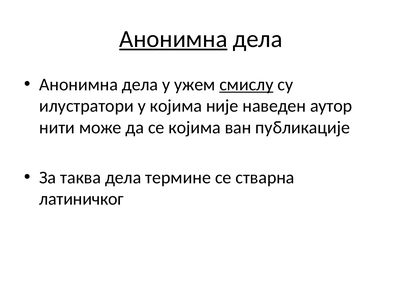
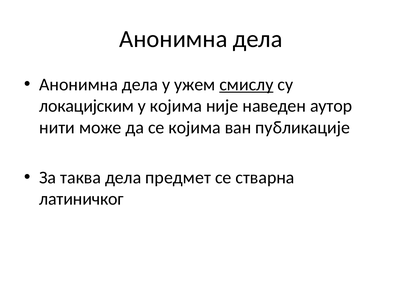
Анонимна at (173, 39) underline: present -> none
илустратори: илустратори -> локацијским
термине: термине -> предмет
